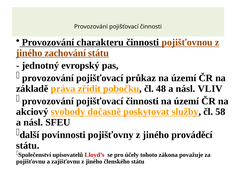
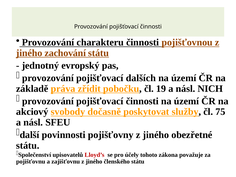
průkaz: průkaz -> dalších
48: 48 -> 19
VLIV: VLIV -> NICH
58: 58 -> 75
prováděcí: prováděcí -> obezřetné
